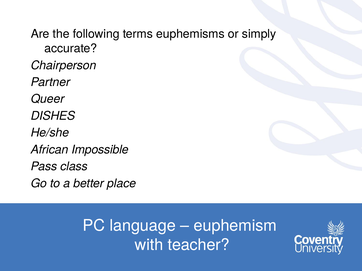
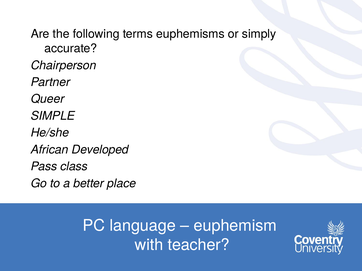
DISHES: DISHES -> SIMPLE
Impossible: Impossible -> Developed
